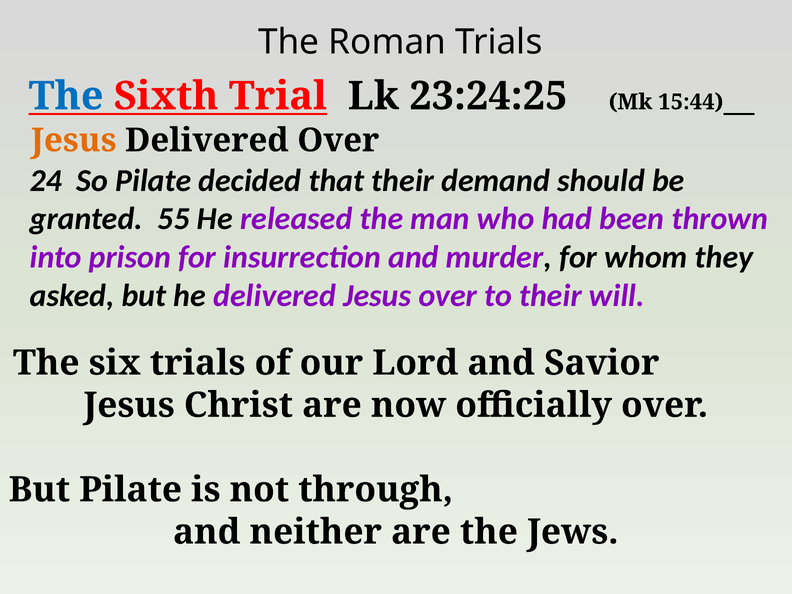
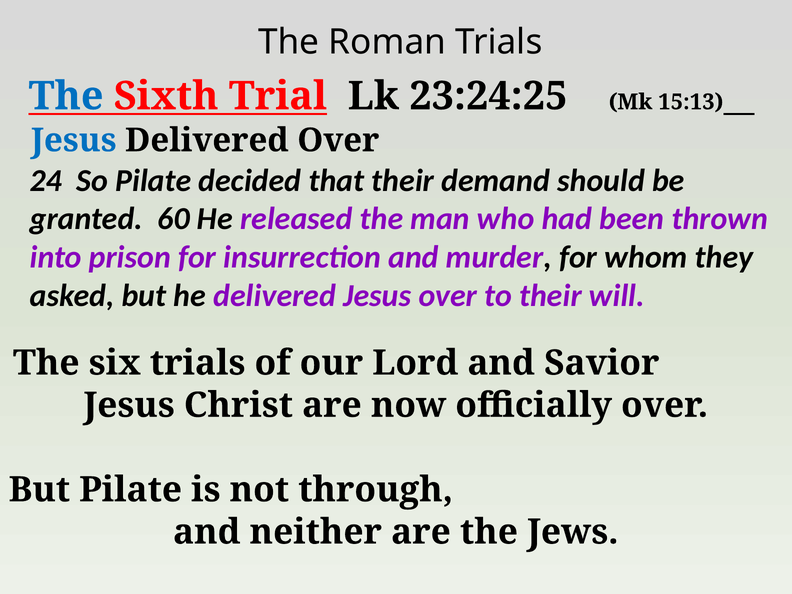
15:44: 15:44 -> 15:13
Jesus at (74, 140) colour: orange -> blue
55: 55 -> 60
